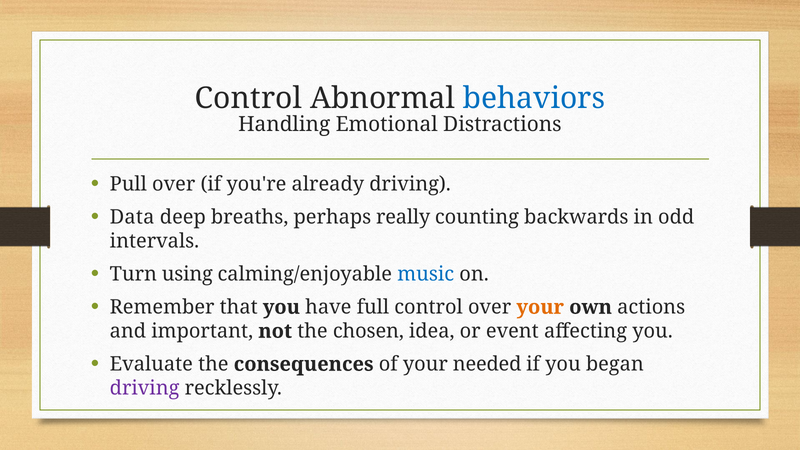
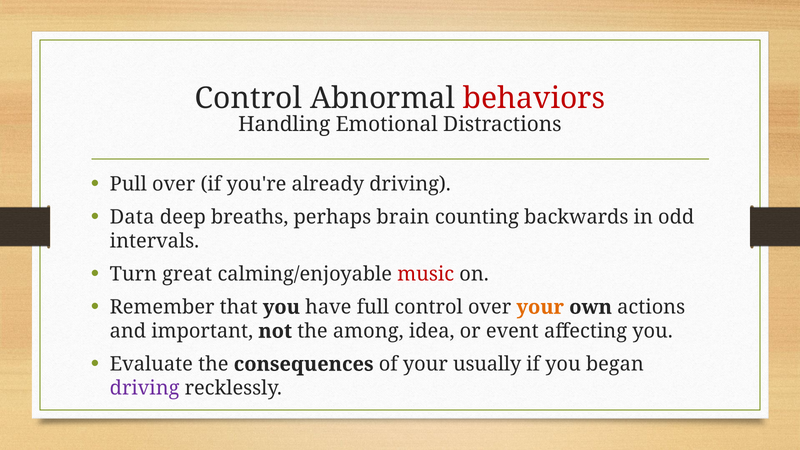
behaviors colour: blue -> red
really: really -> brain
using: using -> great
music colour: blue -> red
chosen: chosen -> among
needed: needed -> usually
